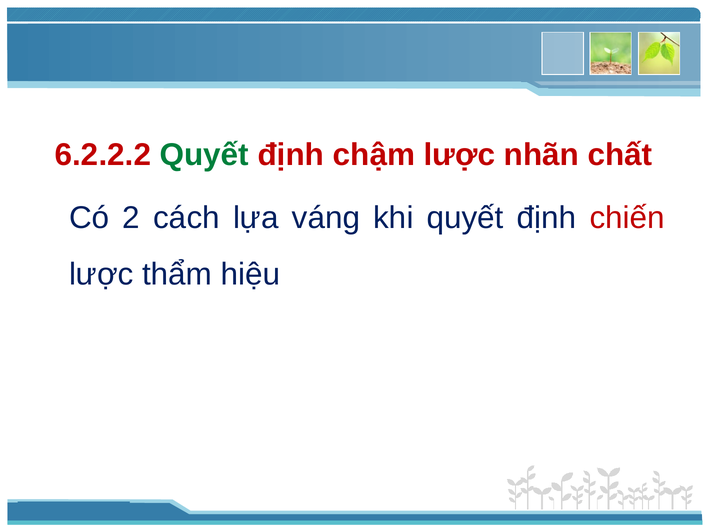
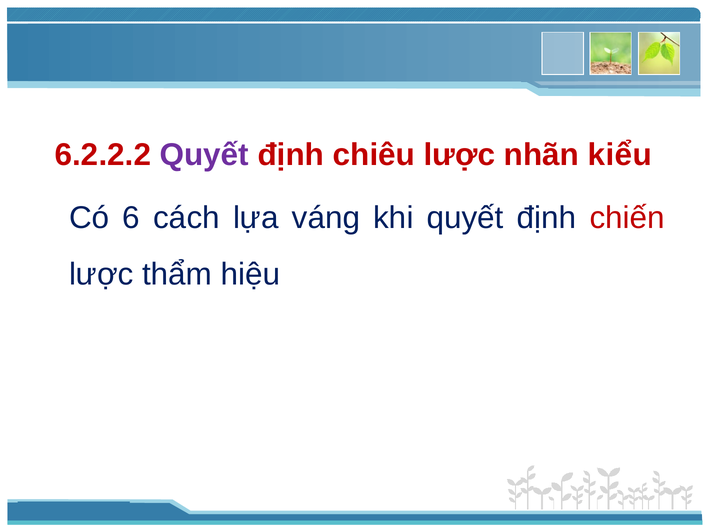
Quyết at (204, 155) colour: green -> purple
chậm: chậm -> chiêu
chất: chất -> kiểu
2: 2 -> 6
